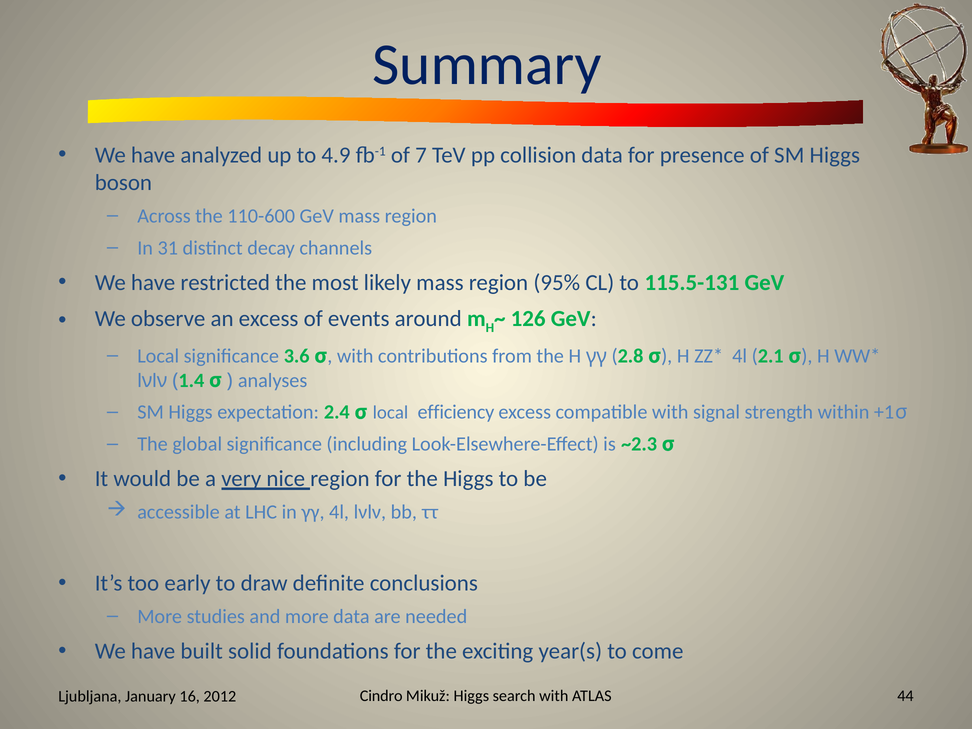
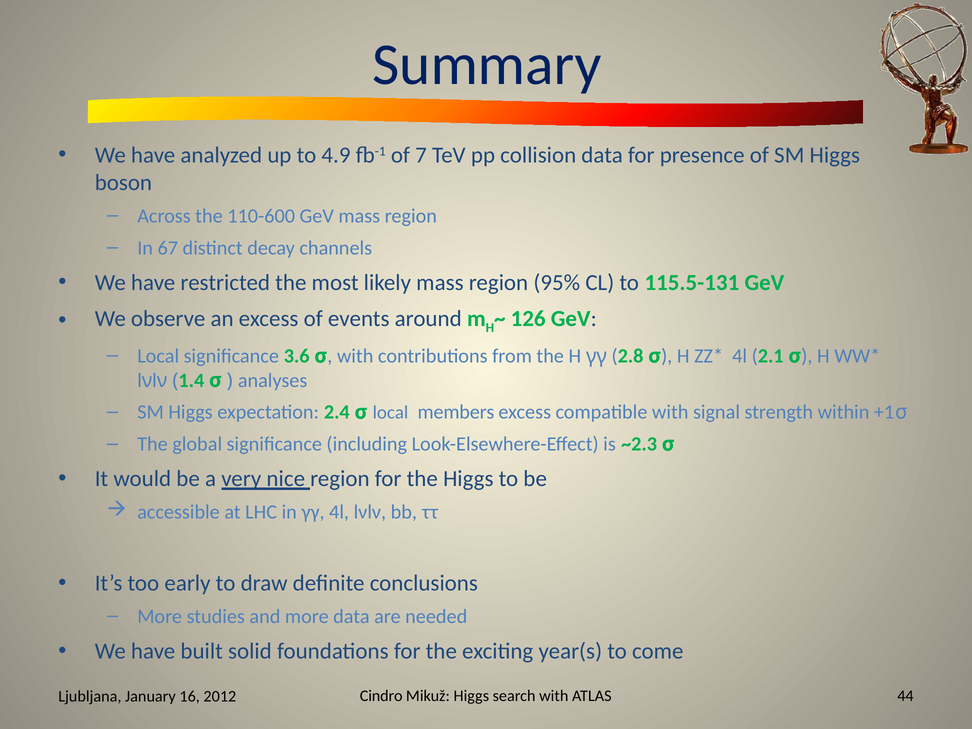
31: 31 -> 67
efficiency: efficiency -> members
